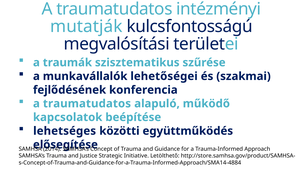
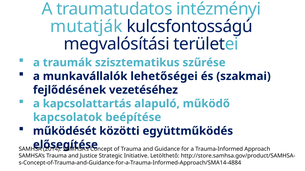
konferencia: konferencia -> vezetéséhez
traumatudatos at (87, 104): traumatudatos -> kapcsolattartás
lehetséges: lehetséges -> működését
